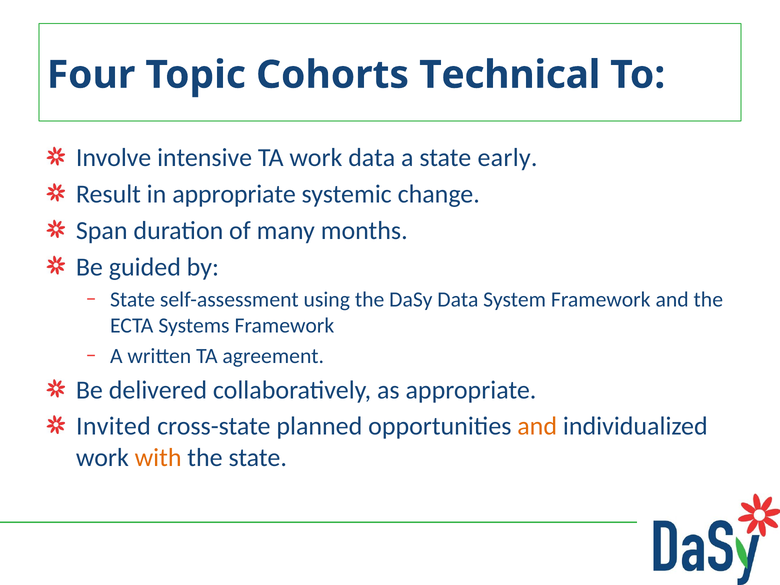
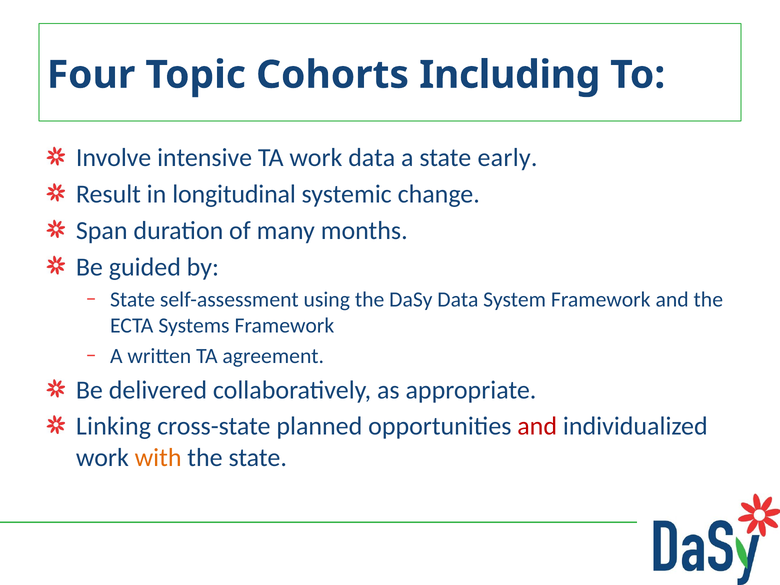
Technical: Technical -> Including
in appropriate: appropriate -> longitudinal
Invited: Invited -> Linking
and at (537, 426) colour: orange -> red
